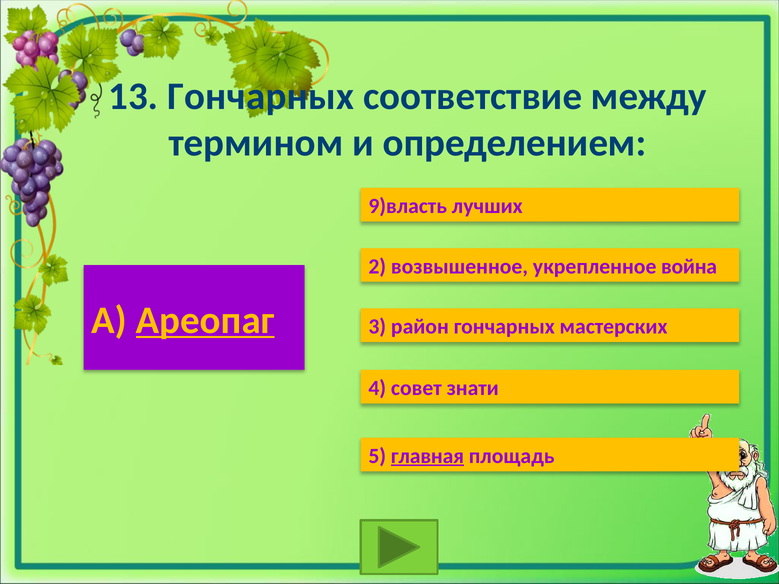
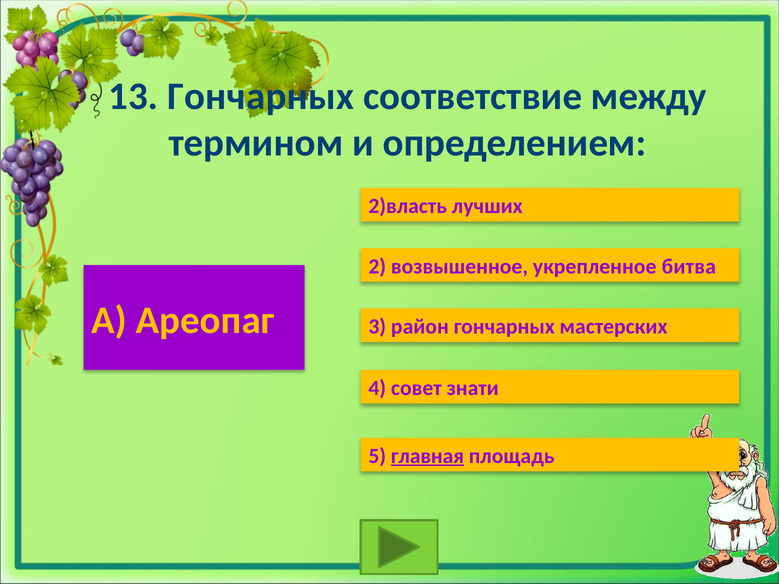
9)власть: 9)власть -> 2)власть
война: война -> битва
Ареопаг underline: present -> none
